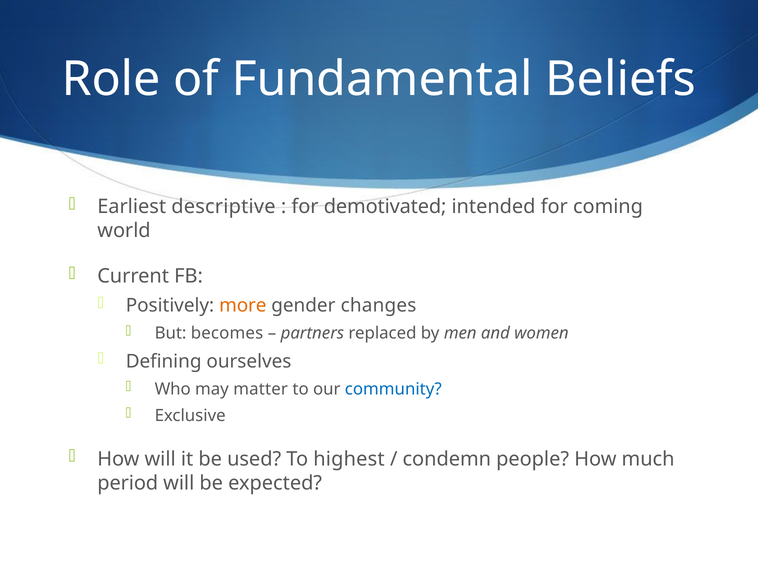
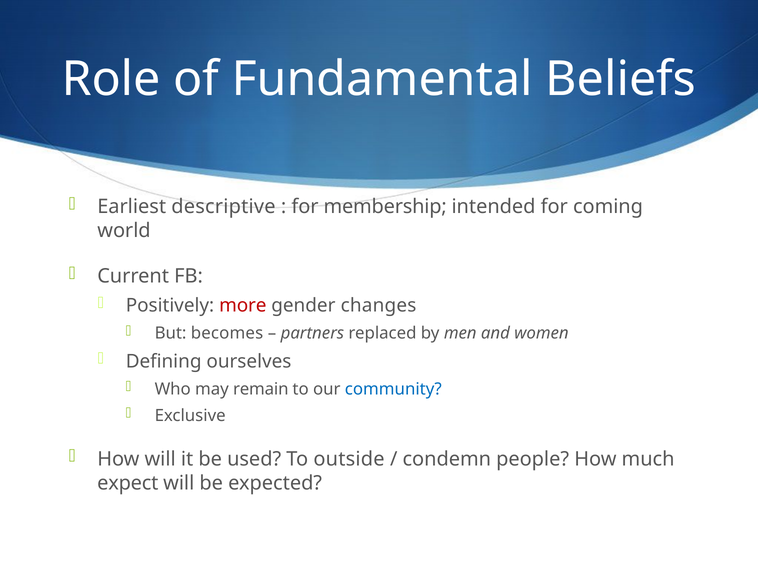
demotivated: demotivated -> membership
more colour: orange -> red
matter: matter -> remain
highest: highest -> outside
period: period -> expect
